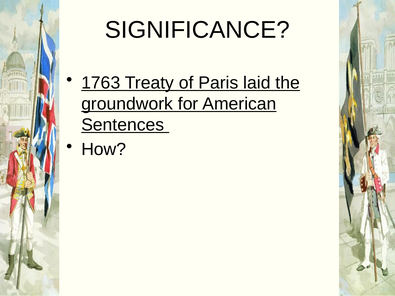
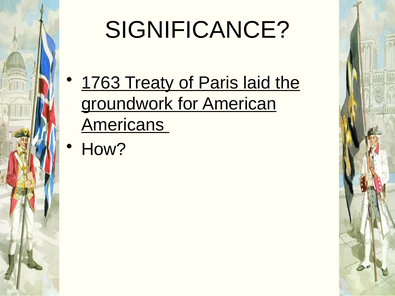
Sentences: Sentences -> Americans
